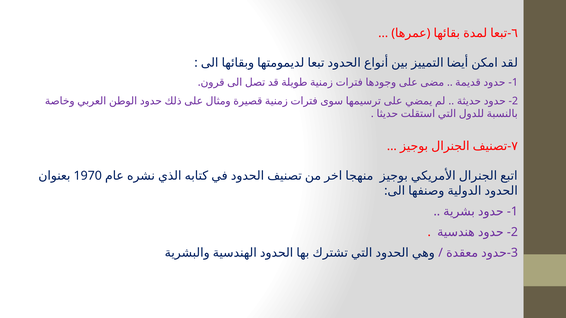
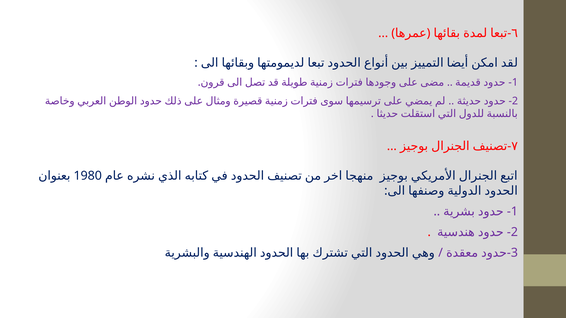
1970: 1970 -> 1980
